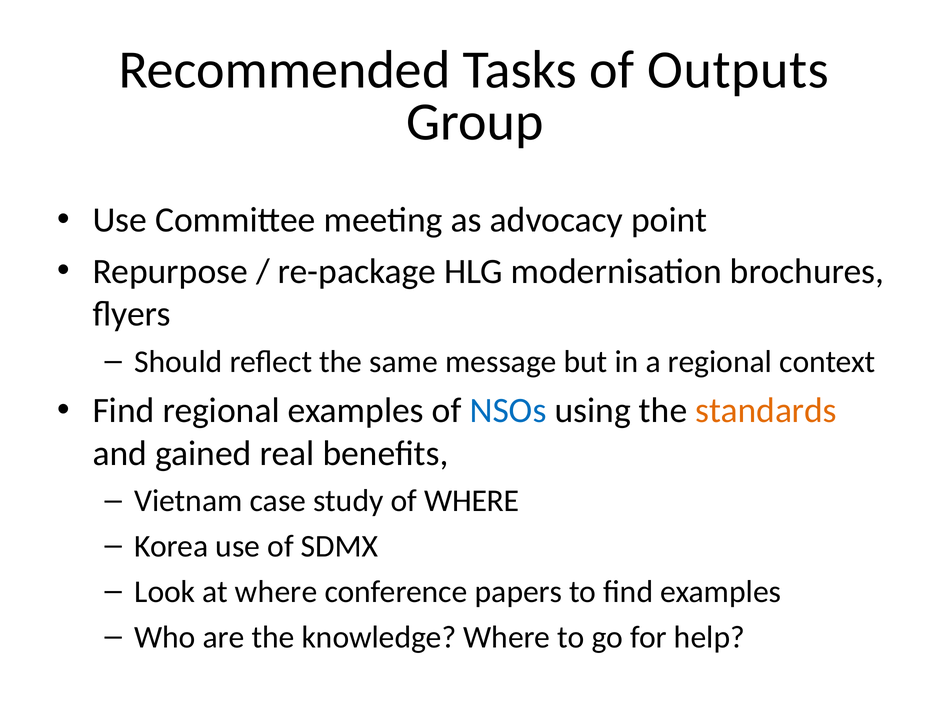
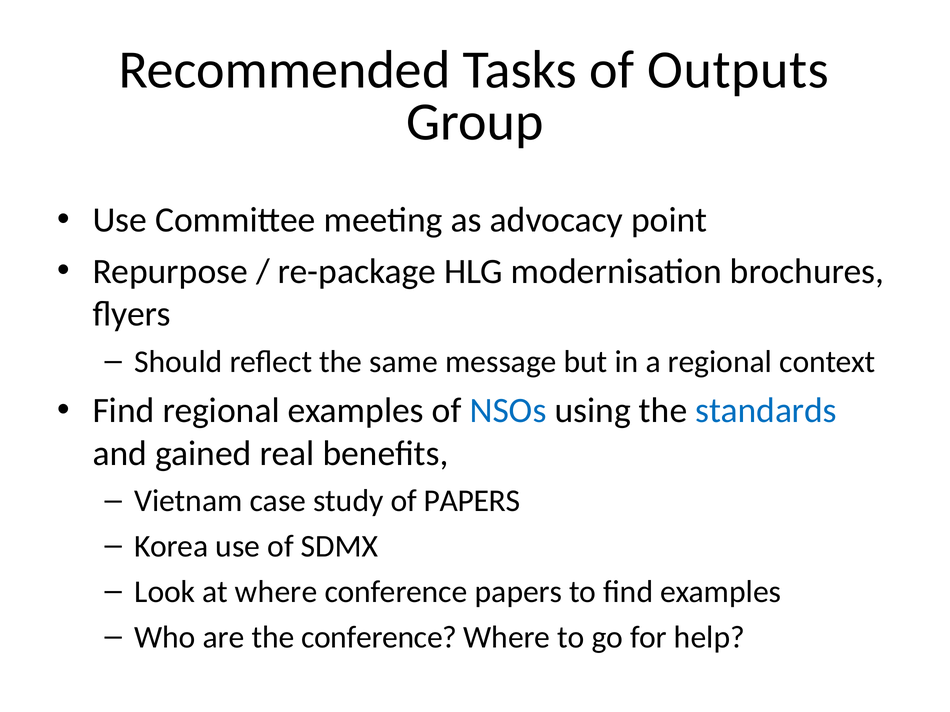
standards colour: orange -> blue
of WHERE: WHERE -> PAPERS
the knowledge: knowledge -> conference
